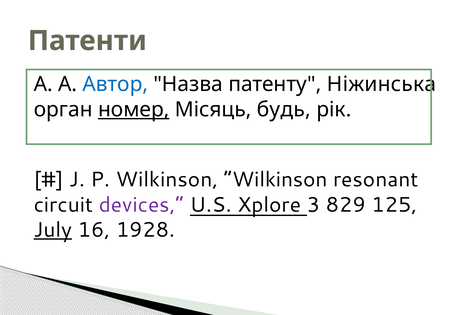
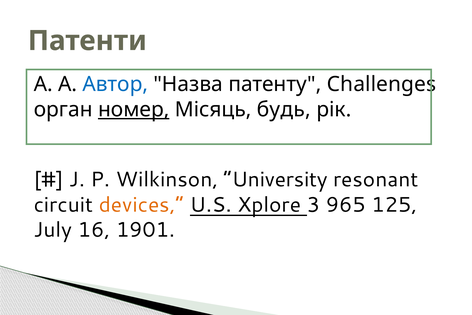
Ніжинська: Ніжинська -> Challenges
Wilkinson Wilkinson: Wilkinson -> University
devices colour: purple -> orange
829: 829 -> 965
July underline: present -> none
1928: 1928 -> 1901
